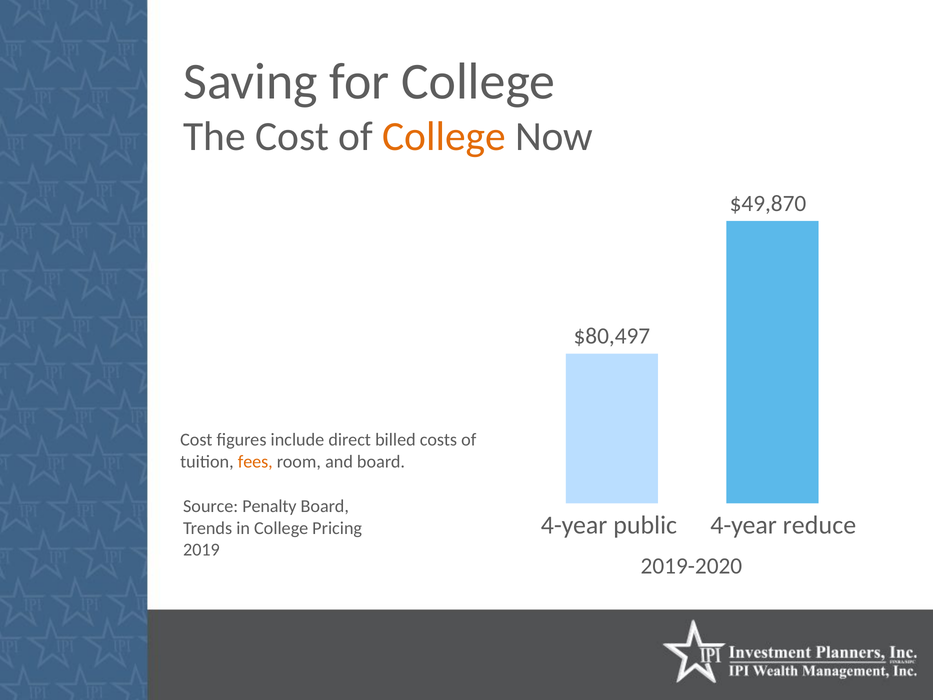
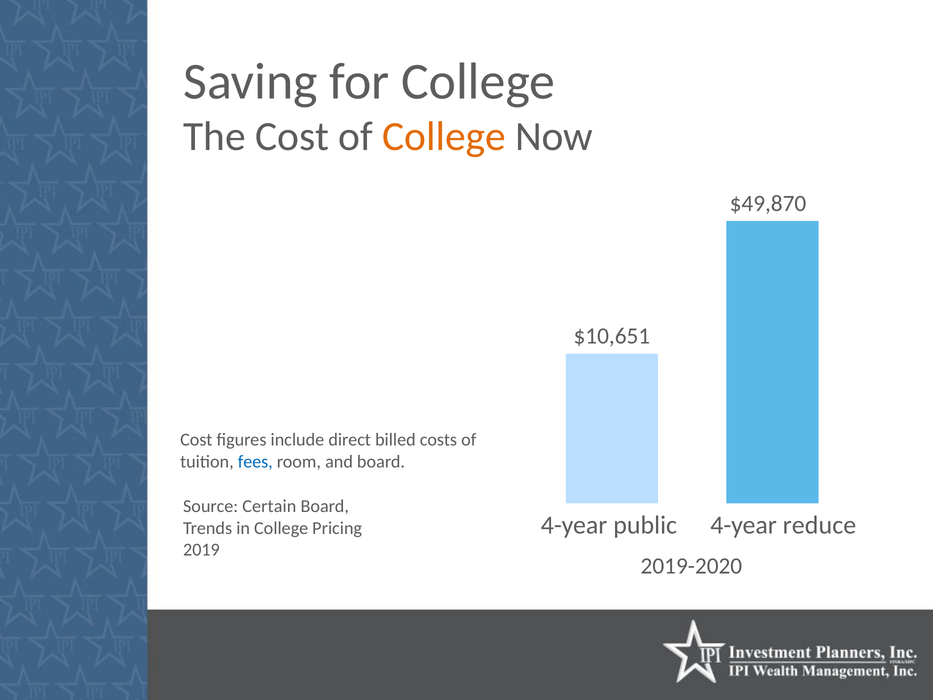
$80,497: $80,497 -> $10,651
fees colour: orange -> blue
Penalty: Penalty -> Certain
